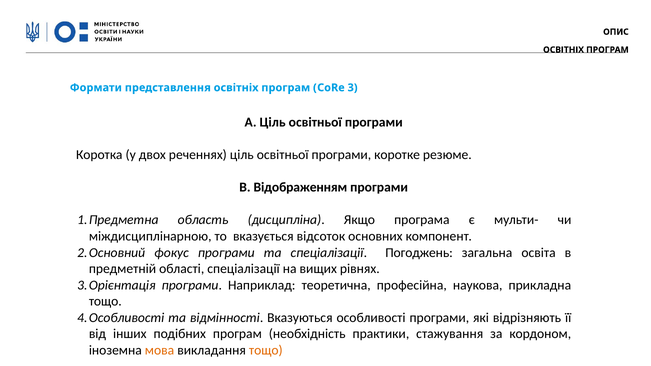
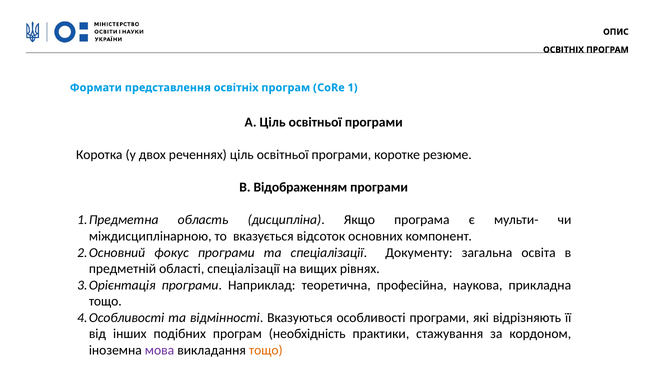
3: 3 -> 1
Погоджень: Погоджень -> Документу
мова colour: orange -> purple
